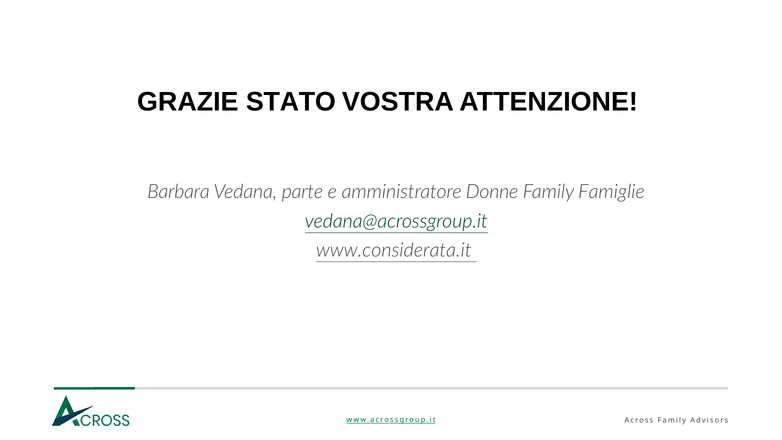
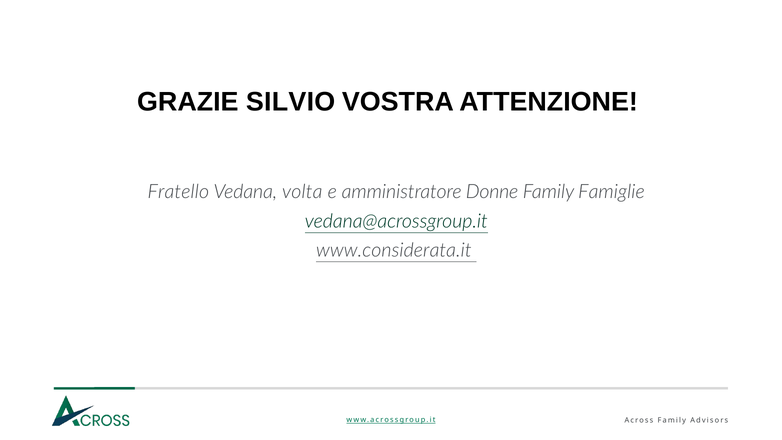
STATO: STATO -> SILVIO
Barbara: Barbara -> Fratello
parte: parte -> volta
